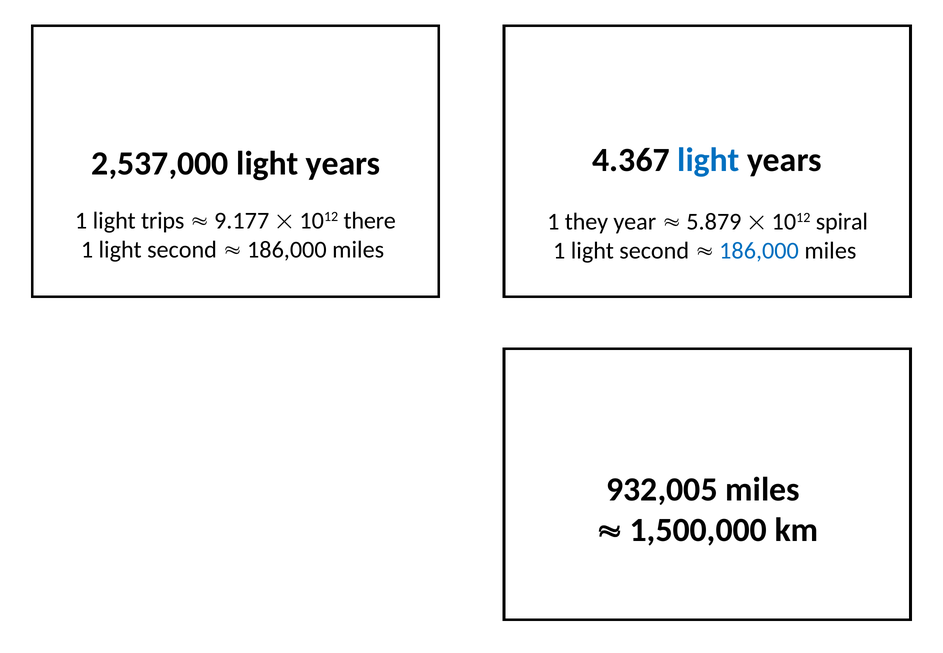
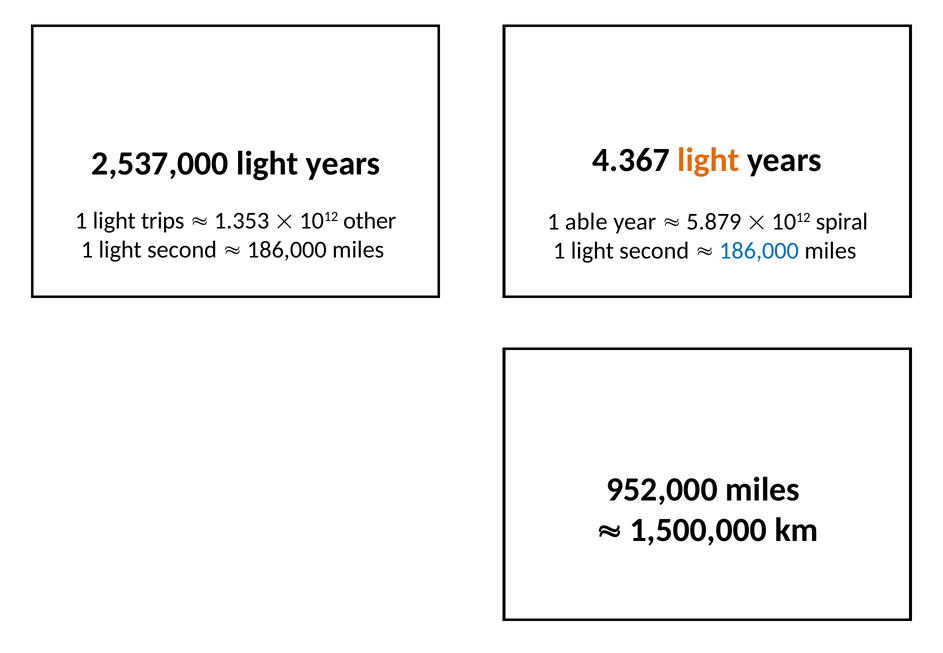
light at (709, 160) colour: blue -> orange
9.177: 9.177 -> 1.353
there: there -> other
they: they -> able
932,005: 932,005 -> 952,000
